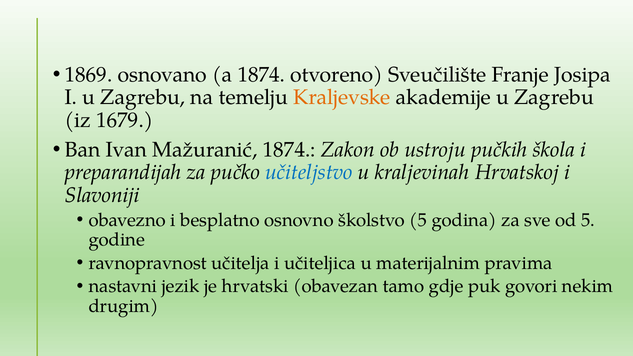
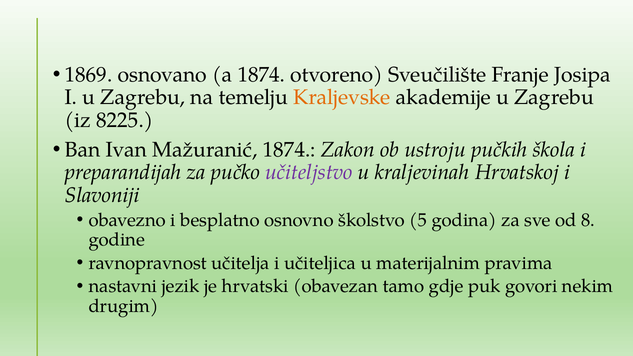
1679: 1679 -> 8225
učiteljstvo colour: blue -> purple
od 5: 5 -> 8
